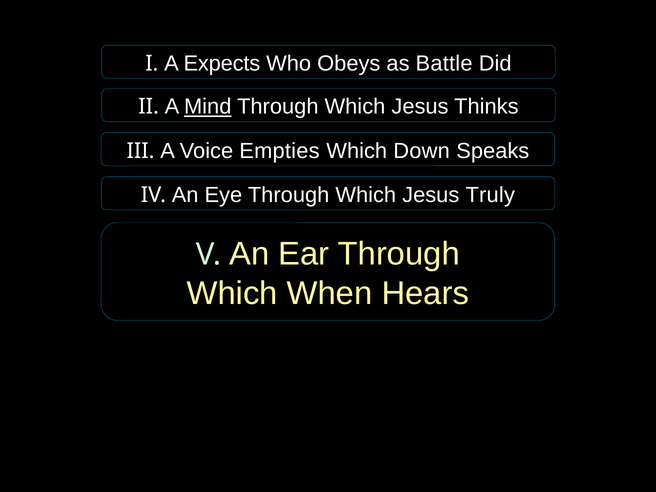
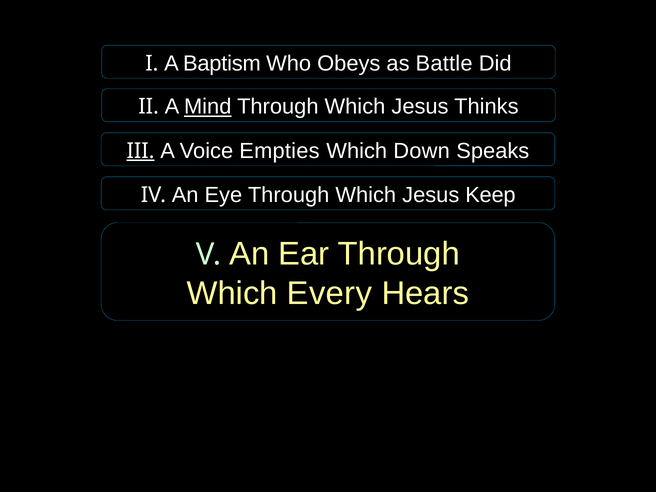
Expects: Expects -> Baptism
III underline: none -> present
Truly: Truly -> Keep
When: When -> Every
